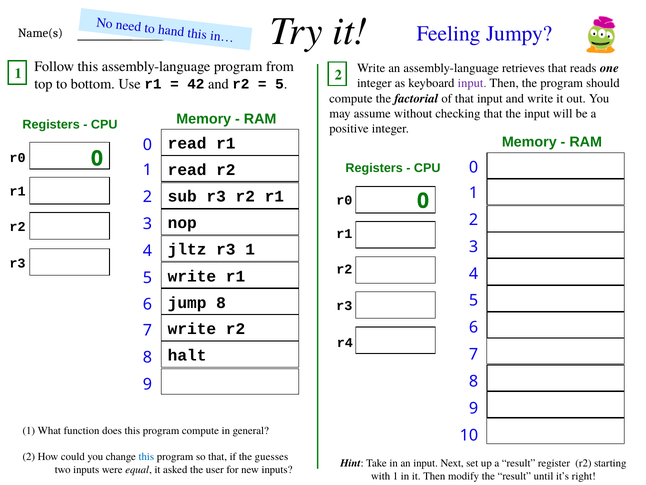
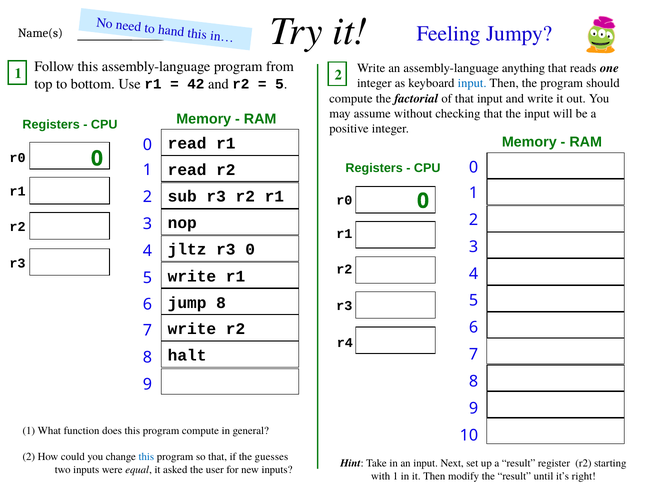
retrieves: retrieves -> anything
input at (472, 83) colour: purple -> blue
r3 1: 1 -> 0
